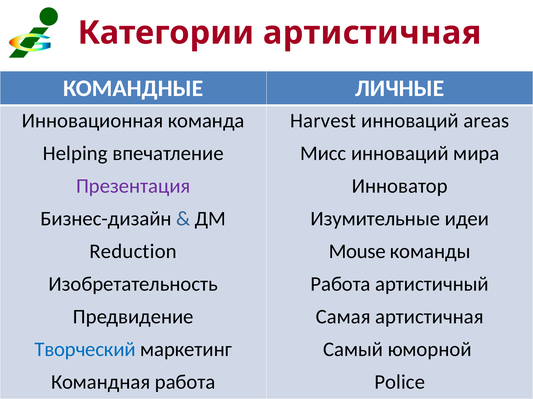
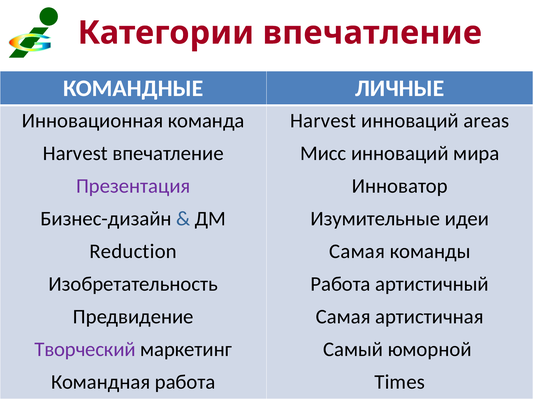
Категории артистичная: артистичная -> впечатление
Helping at (75, 154): Helping -> Harvest
Mouse at (357, 252): Mouse -> Самая
Творческий colour: blue -> purple
Police: Police -> Times
